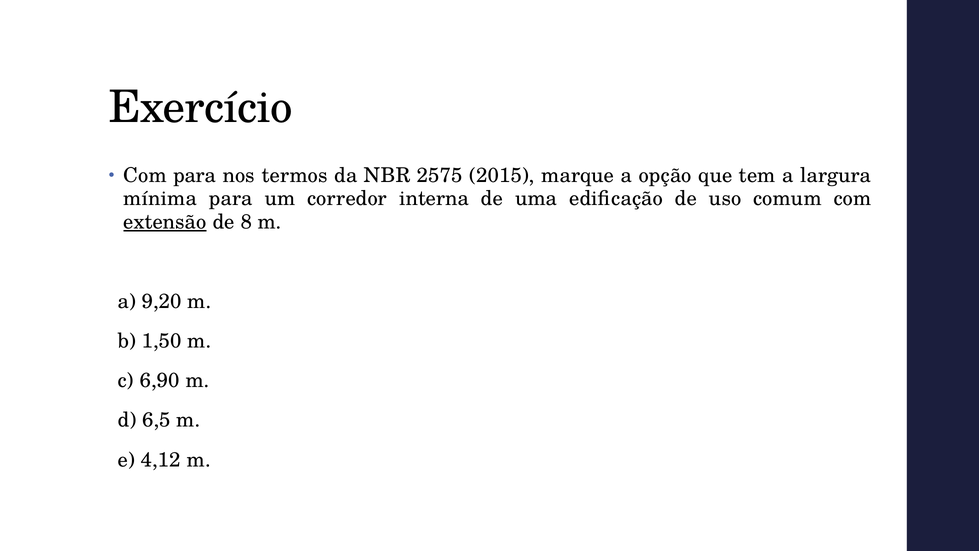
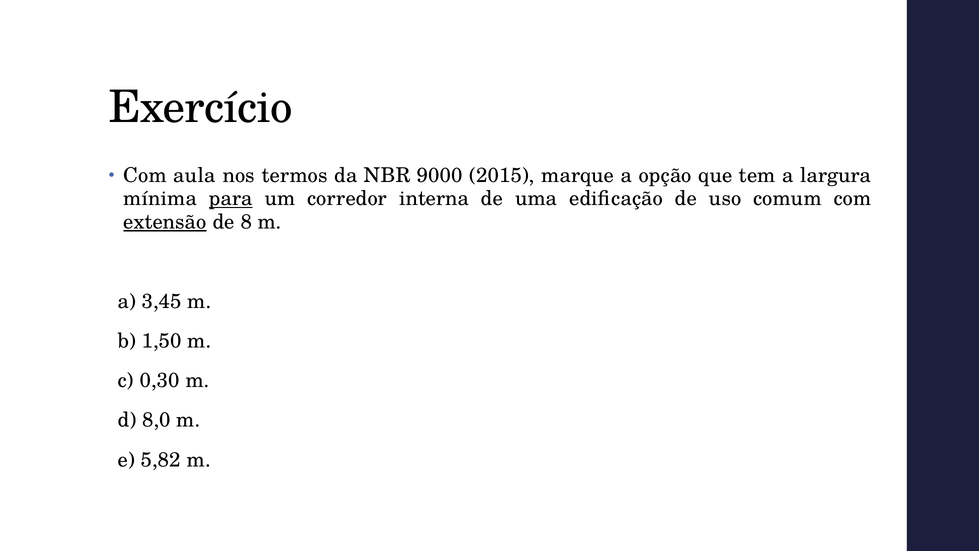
Com para: para -> aula
2575: 2575 -> 9000
para at (231, 199) underline: none -> present
9,20: 9,20 -> 3,45
6,90: 6,90 -> 0,30
6,5: 6,5 -> 8,0
4,12: 4,12 -> 5,82
